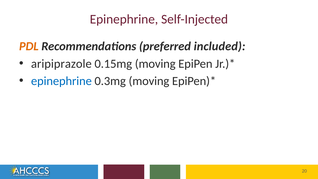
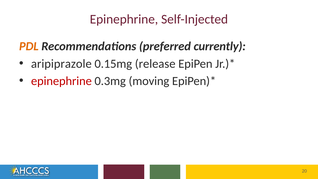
included: included -> currently
0.15mg moving: moving -> release
epinephrine at (61, 81) colour: blue -> red
